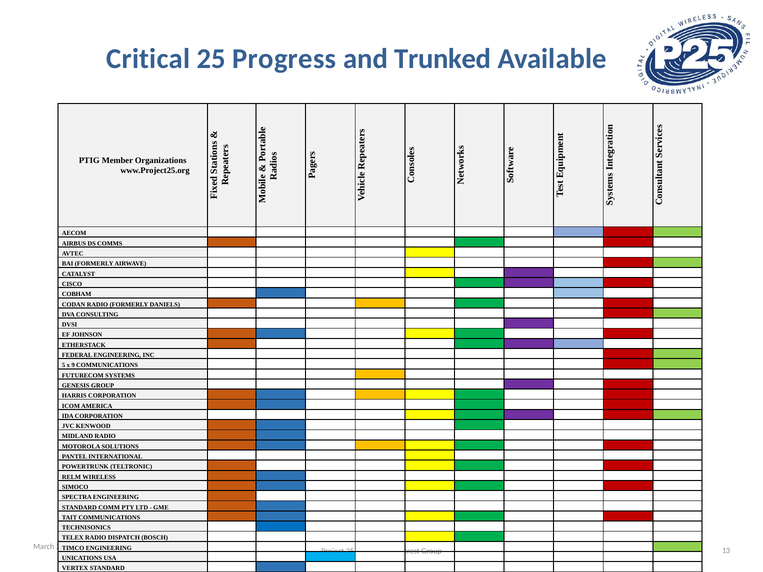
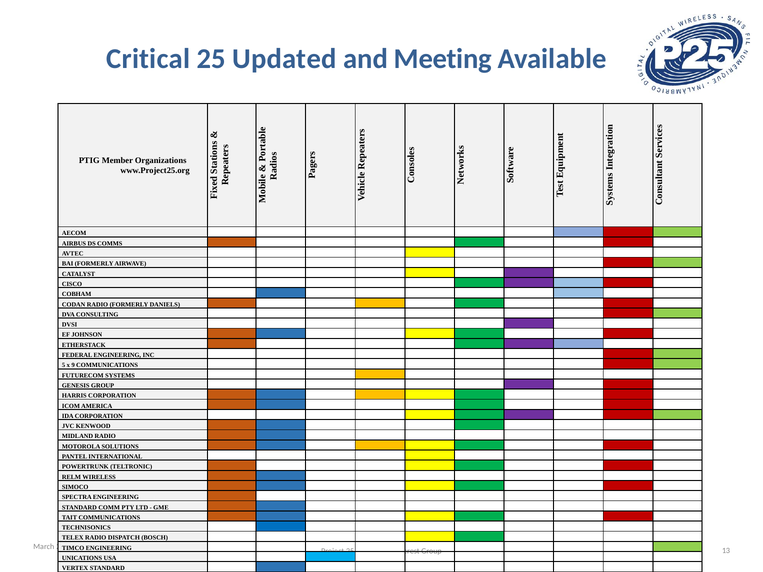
Progress: Progress -> Updated
Trunked: Trunked -> Meeting
